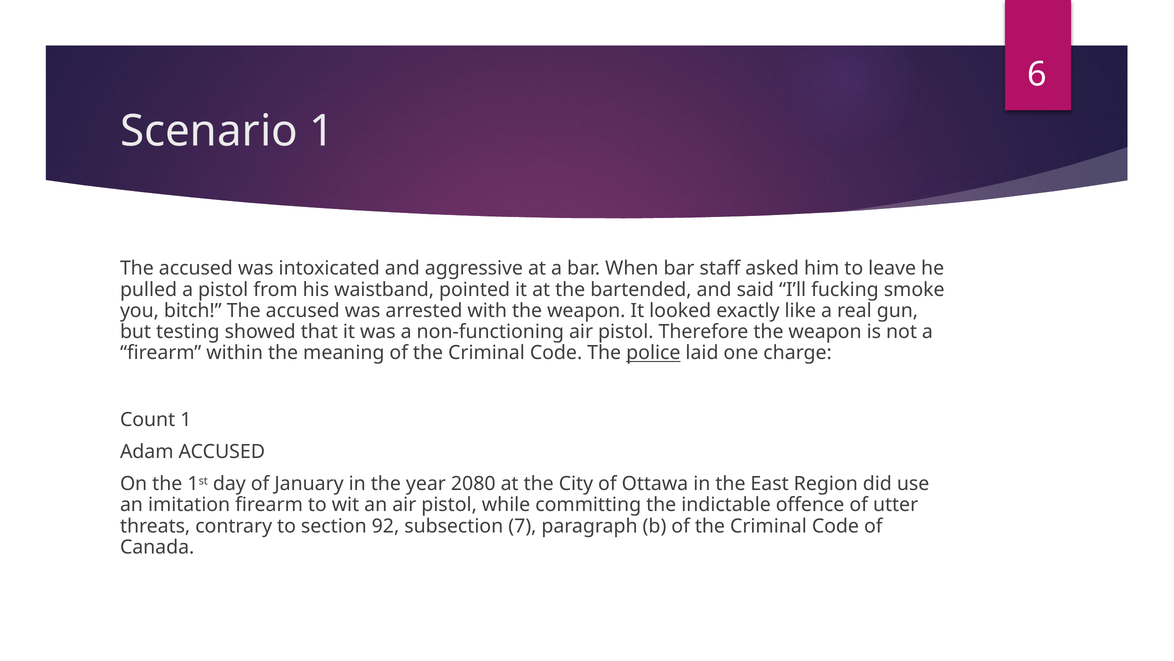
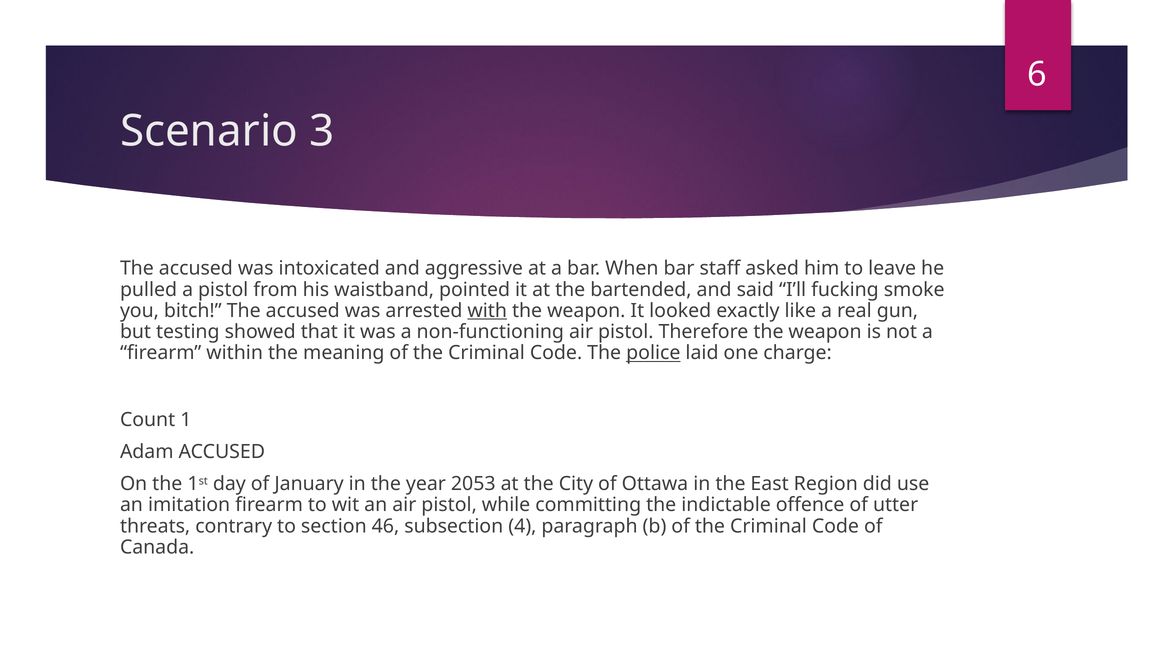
Scenario 1: 1 -> 3
with underline: none -> present
2080: 2080 -> 2053
92: 92 -> 46
7: 7 -> 4
